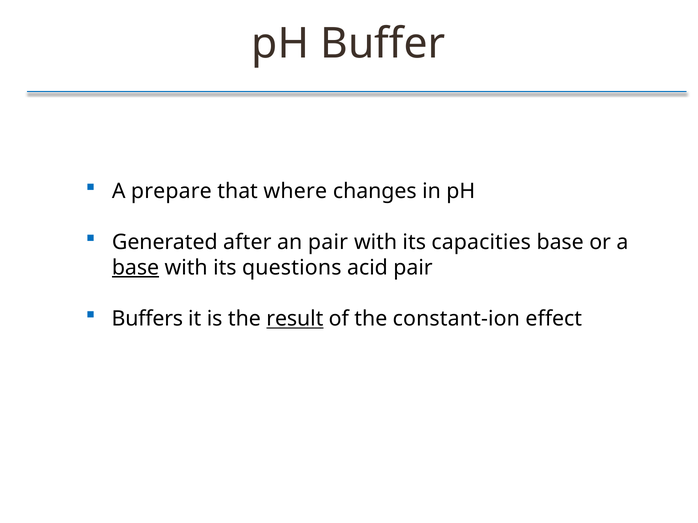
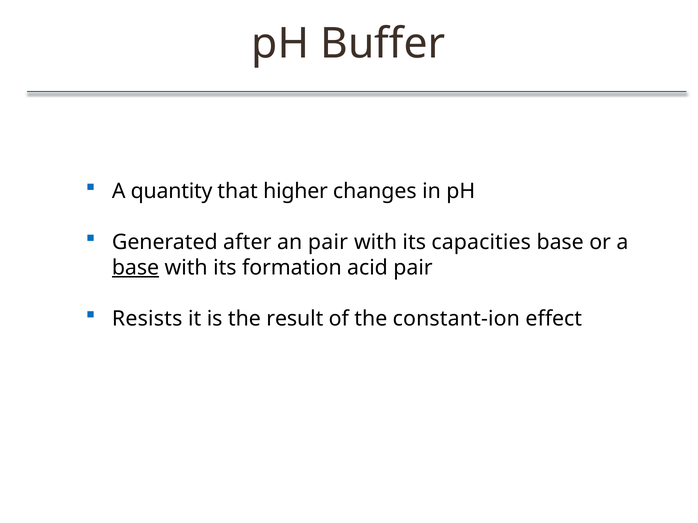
prepare: prepare -> quantity
where: where -> higher
questions: questions -> formation
Buffers: Buffers -> Resists
result underline: present -> none
